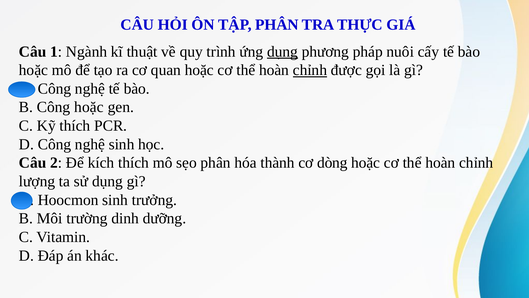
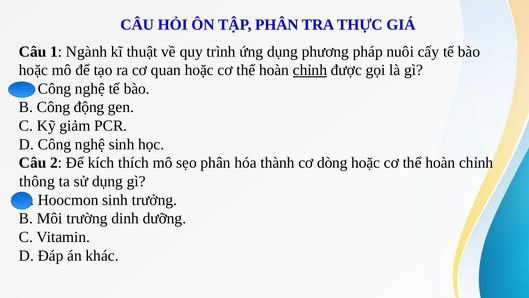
dụng at (282, 51) underline: present -> none
Công hoặc: hoặc -> động
Kỹ thích: thích -> giảm
lượng: lượng -> thông
